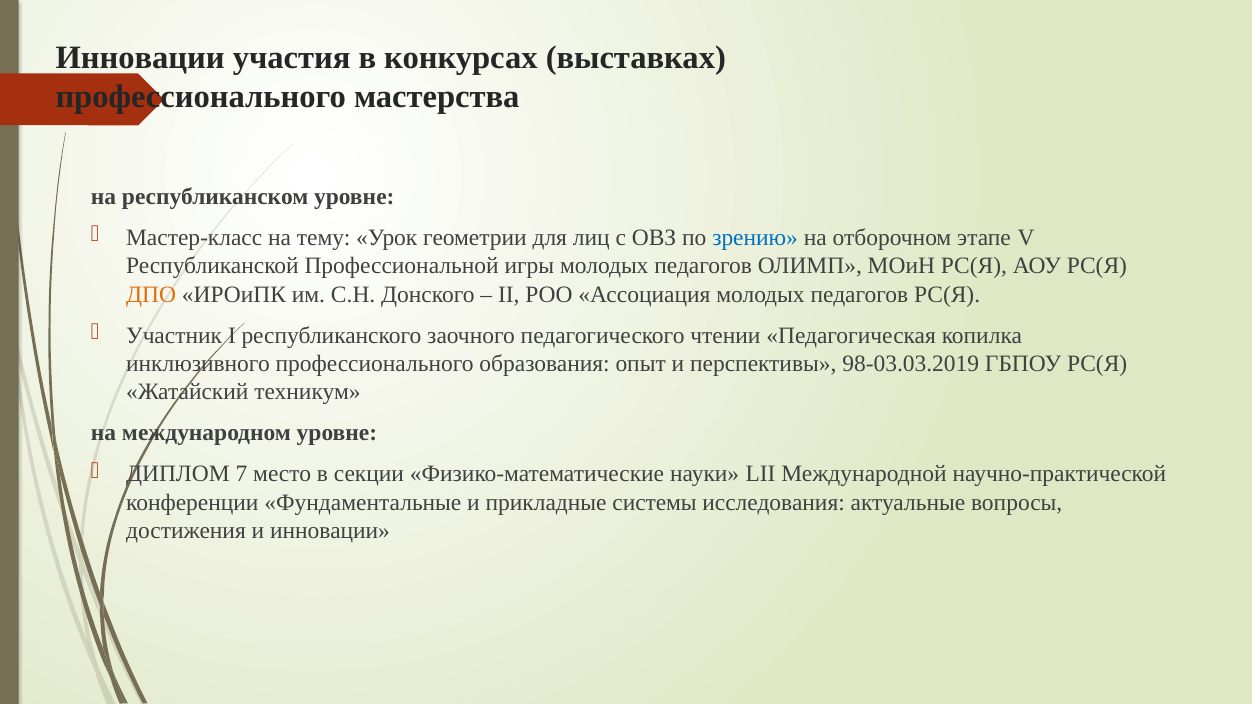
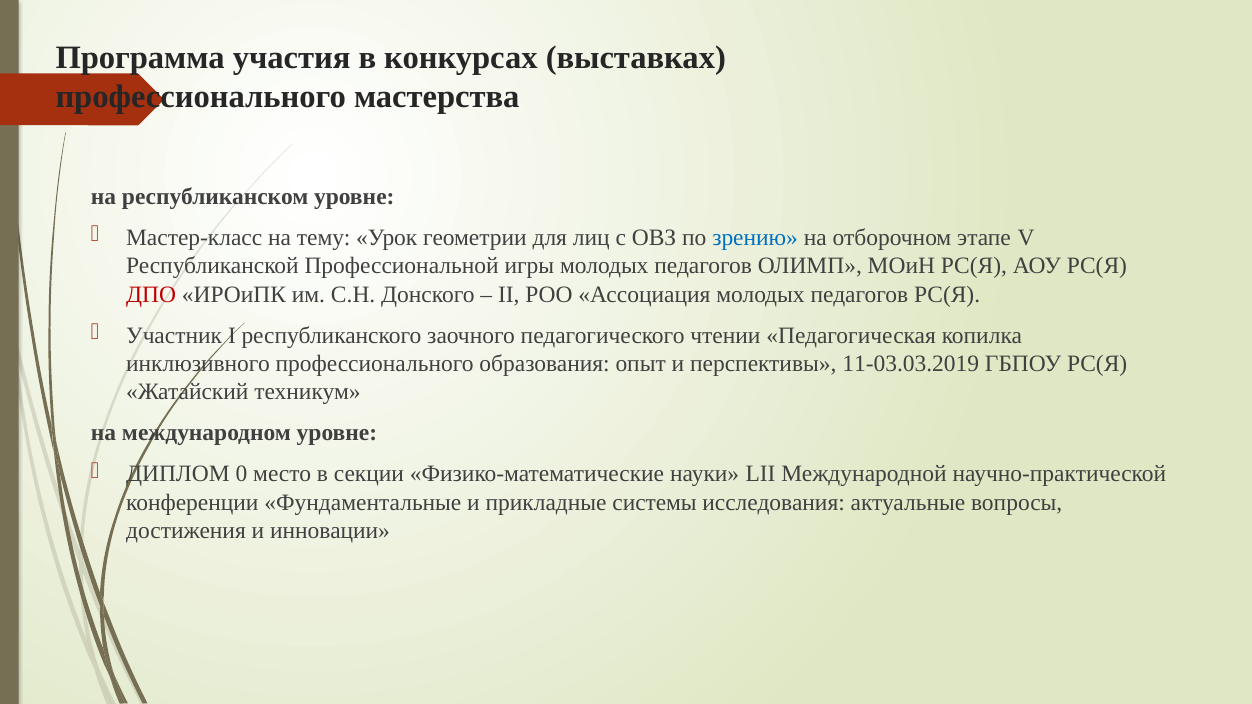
Инновации at (140, 57): Инновации -> Программа
ДПО colour: orange -> red
98-03.03.2019: 98-03.03.2019 -> 11-03.03.2019
7: 7 -> 0
